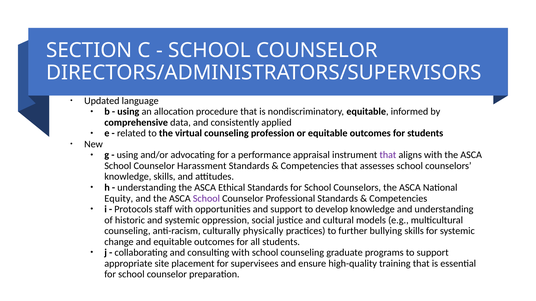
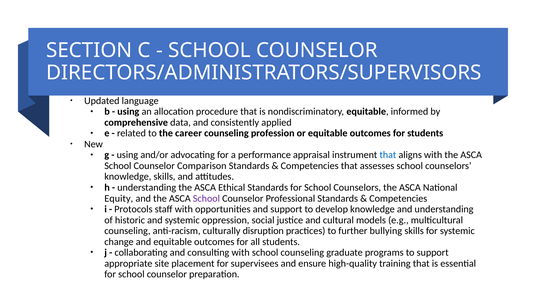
virtual: virtual -> career
that at (388, 155) colour: purple -> blue
Harassment: Harassment -> Comparison
physically: physically -> disruption
